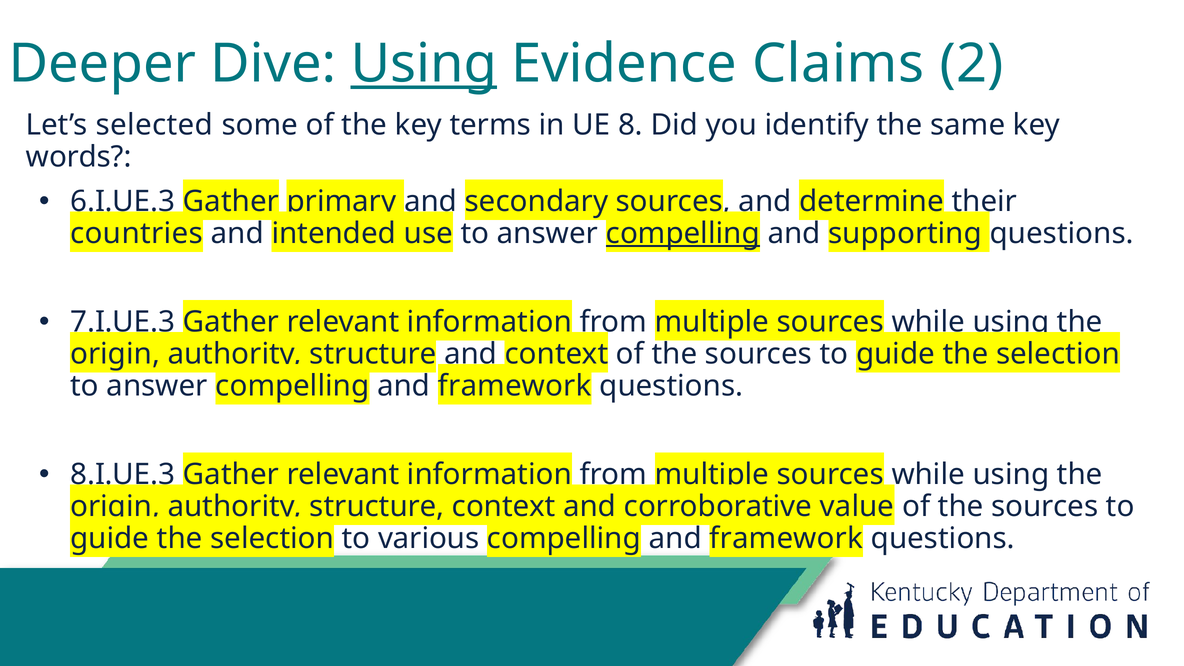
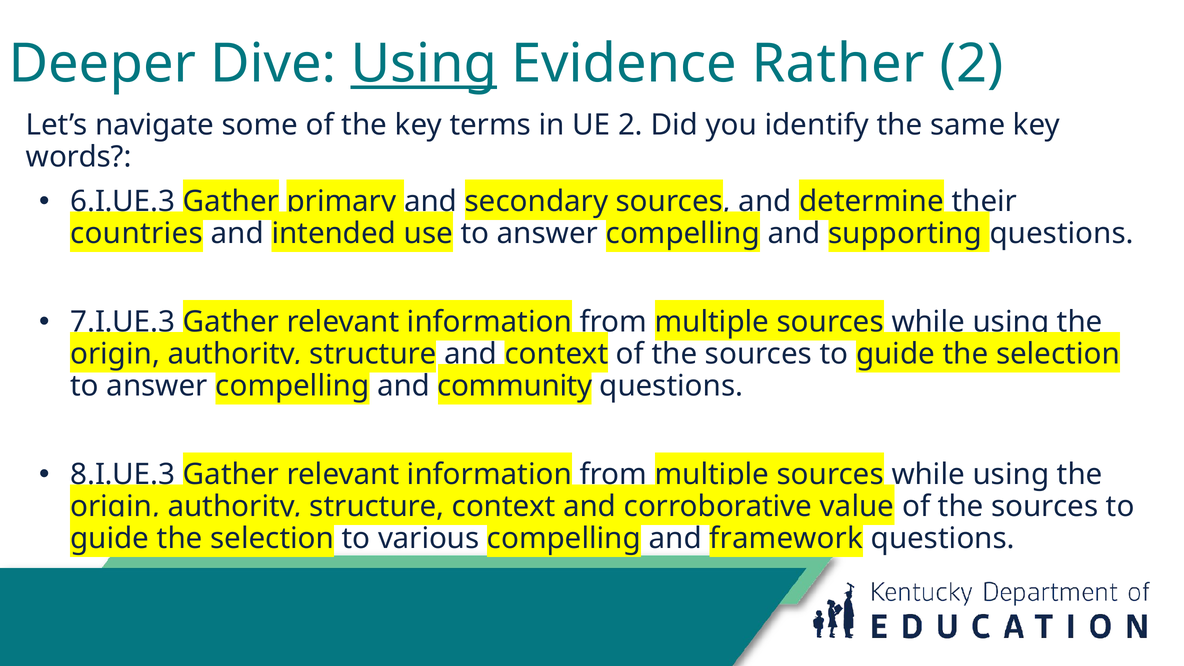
Claims: Claims -> Rather
selected: selected -> navigate
UE 8: 8 -> 2
compelling at (683, 233) underline: present -> none
answer compelling and framework: framework -> community
